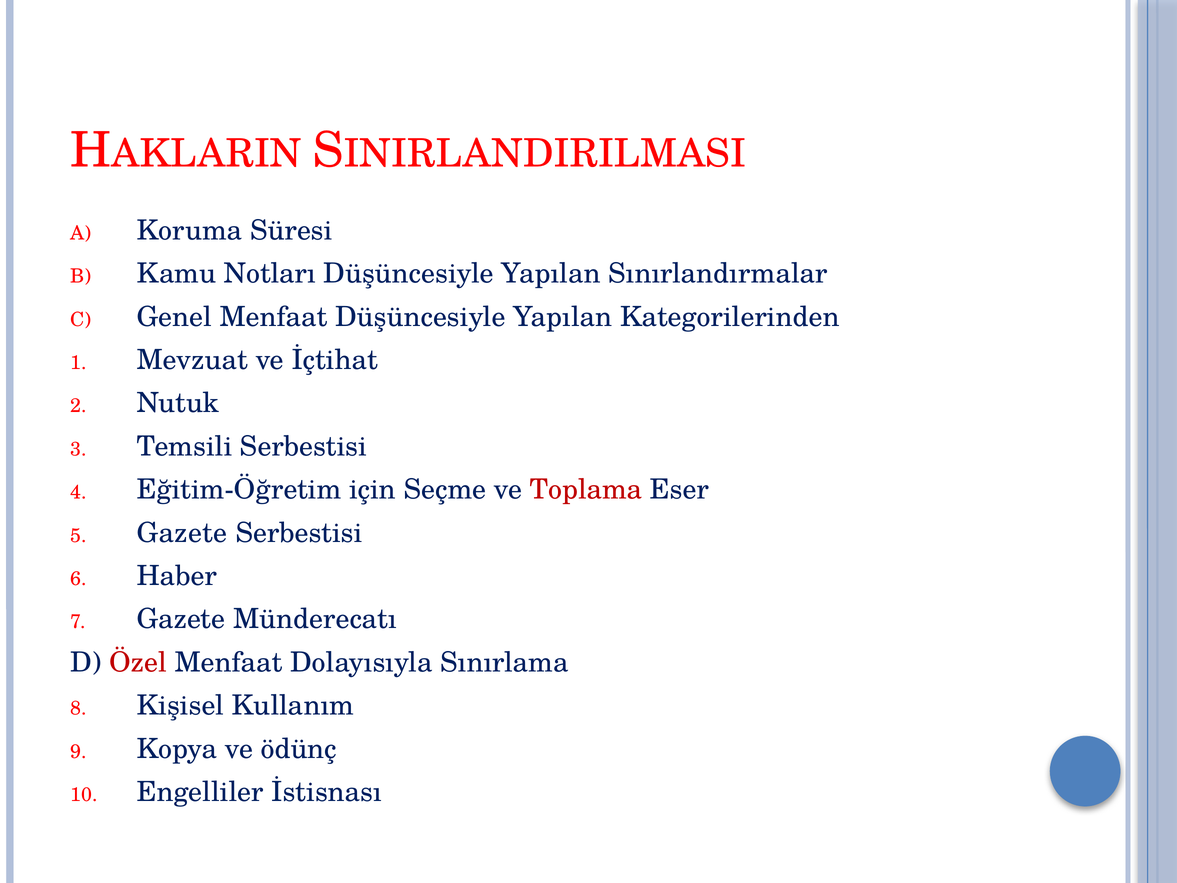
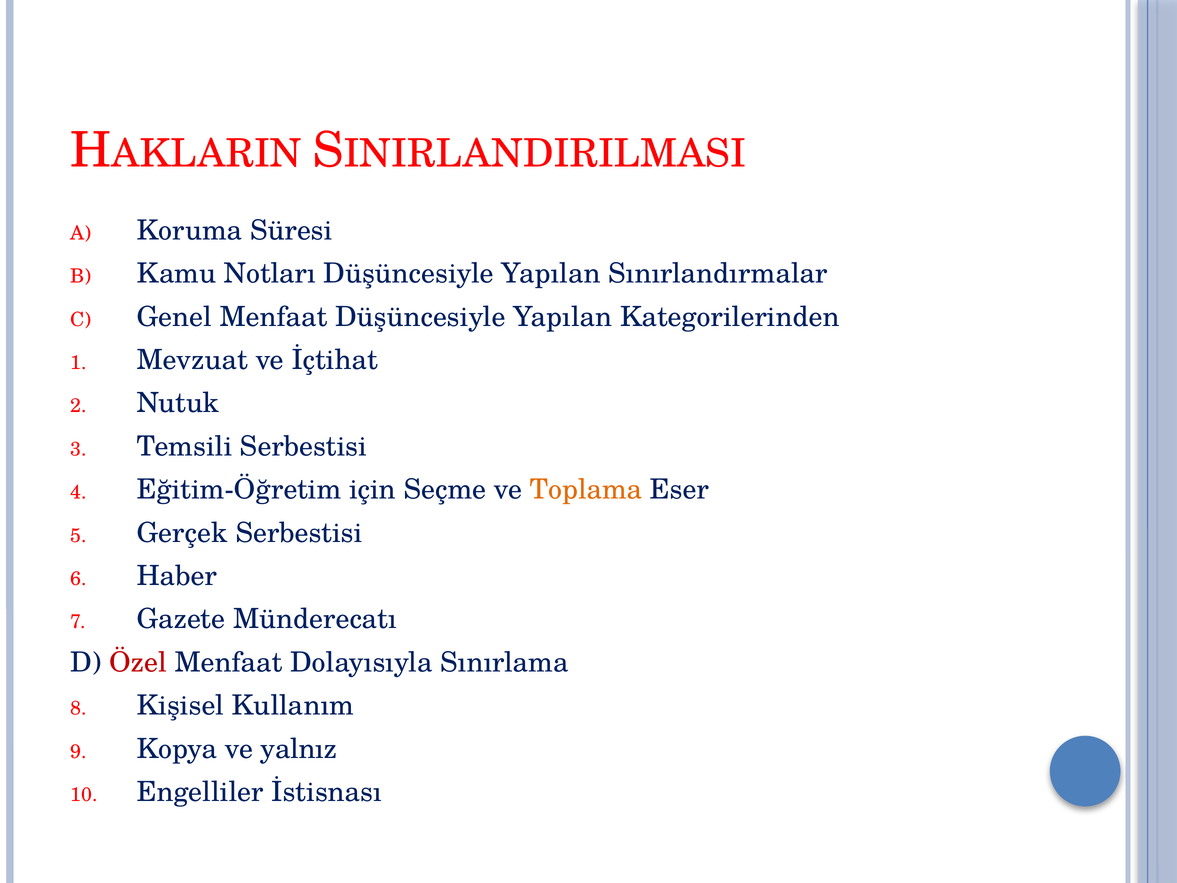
Toplama colour: red -> orange
Gazete at (182, 533): Gazete -> Gerçek
ödünç: ödünç -> yalnız
